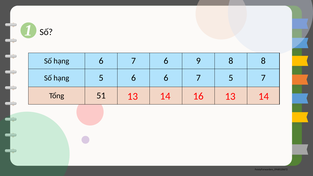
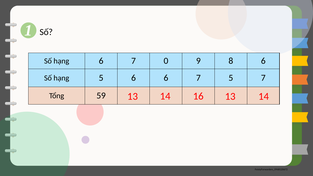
7 6: 6 -> 0
8 8: 8 -> 6
51: 51 -> 59
